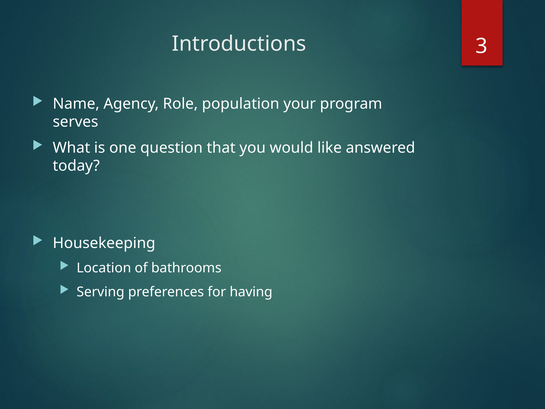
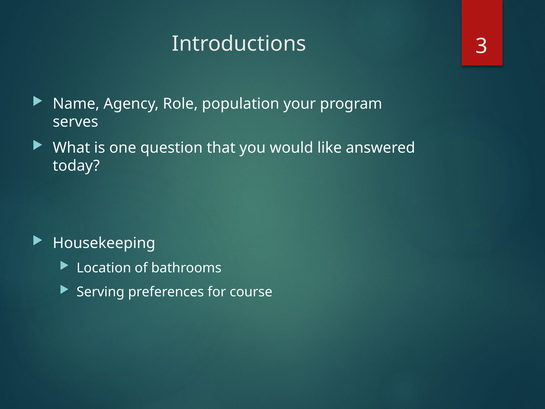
having: having -> course
